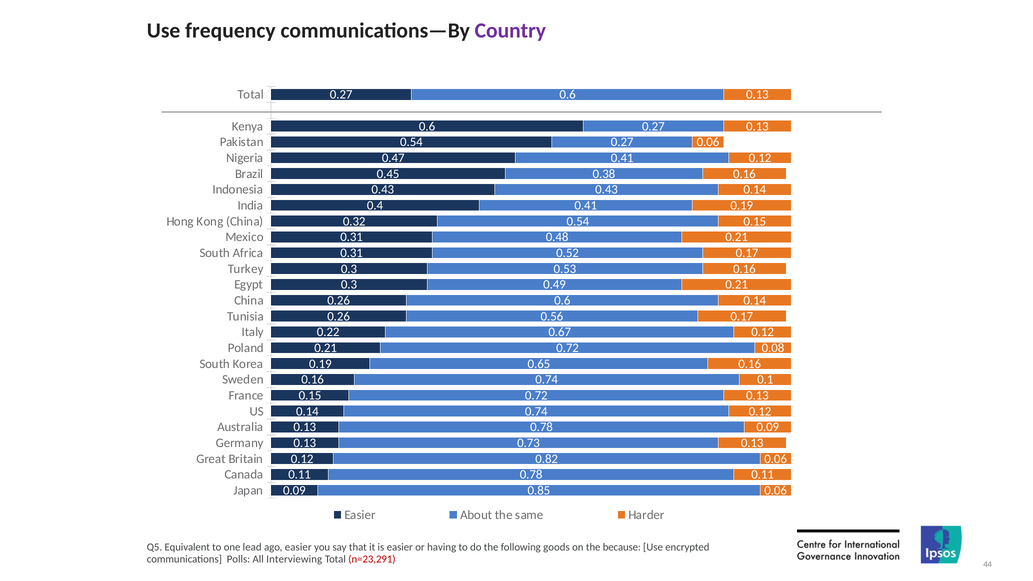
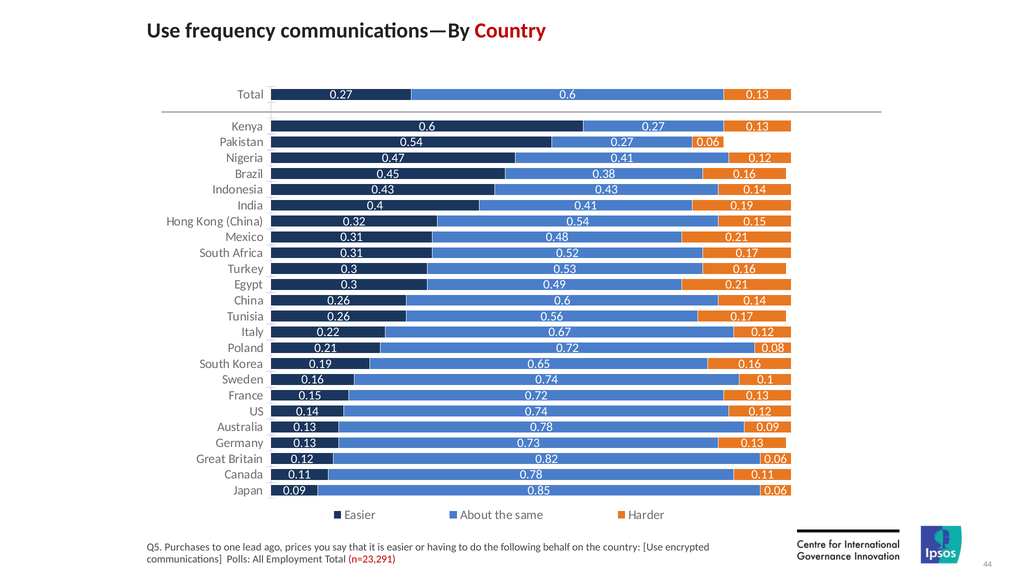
Country at (510, 31) colour: purple -> red
Equivalent: Equivalent -> Purchases
ago easier: easier -> prices
goods: goods -> behalf
the because: because -> country
Interviewing: Interviewing -> Employment
